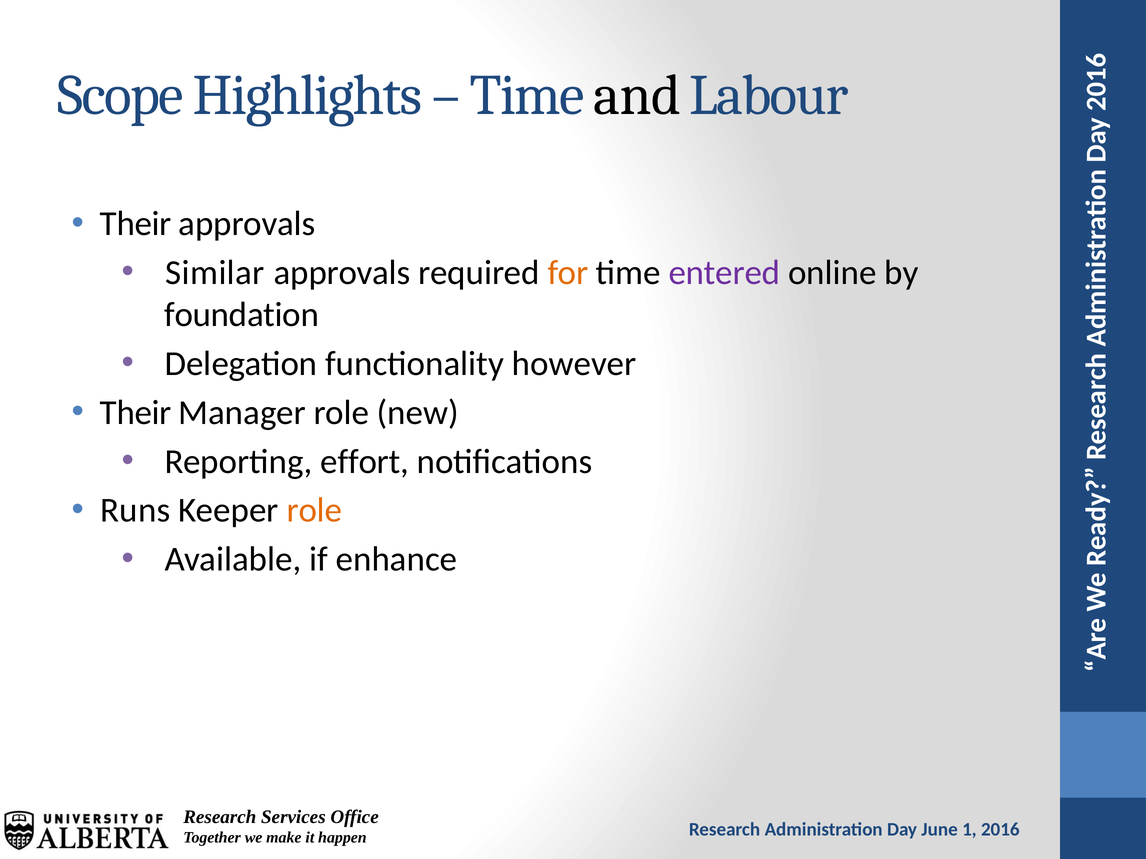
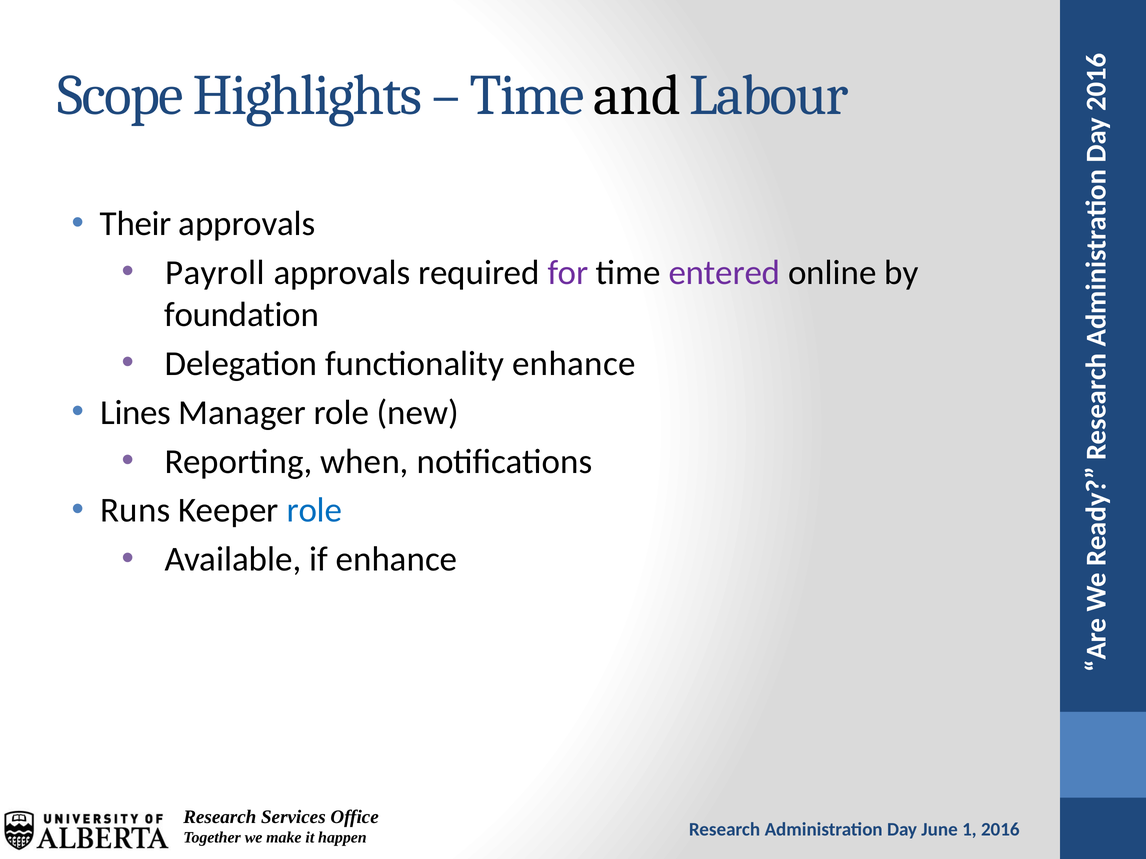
Similar: Similar -> Payroll
for colour: orange -> purple
functionality however: however -> enhance
Their at (136, 413): Their -> Lines
effort: effort -> when
role at (314, 511) colour: orange -> blue
